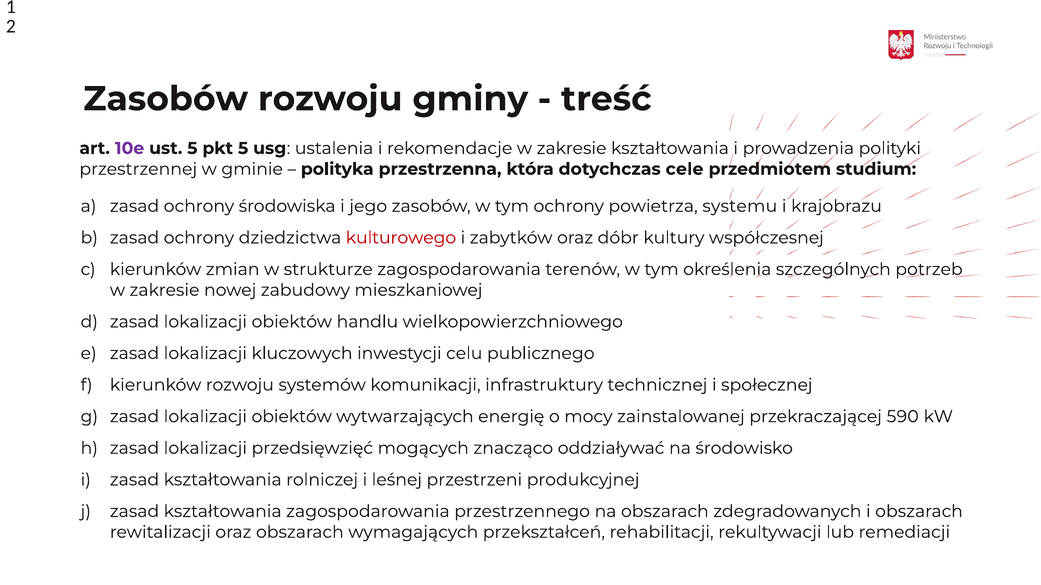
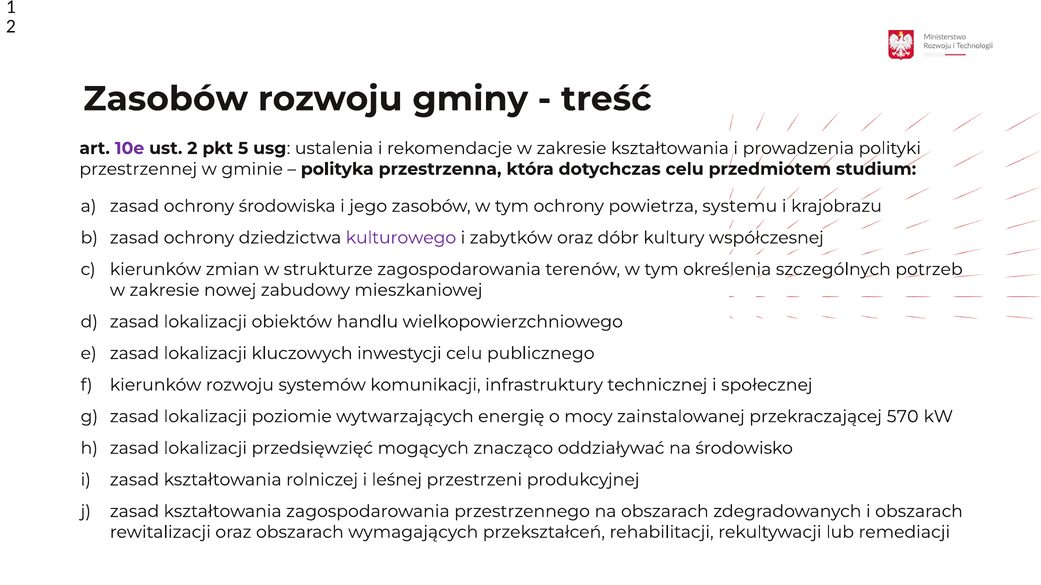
ust 5: 5 -> 2
dotychczas cele: cele -> celu
kulturowego colour: red -> purple
obiektów at (292, 417): obiektów -> poziomie
590: 590 -> 570
